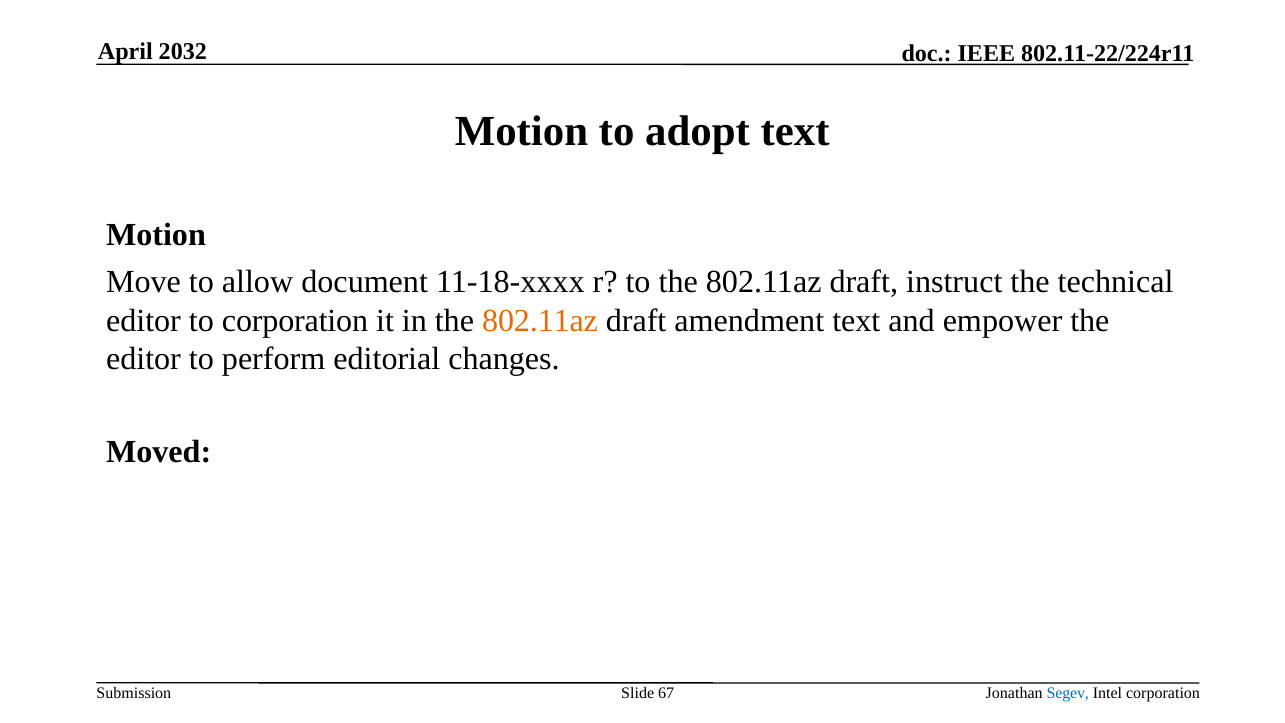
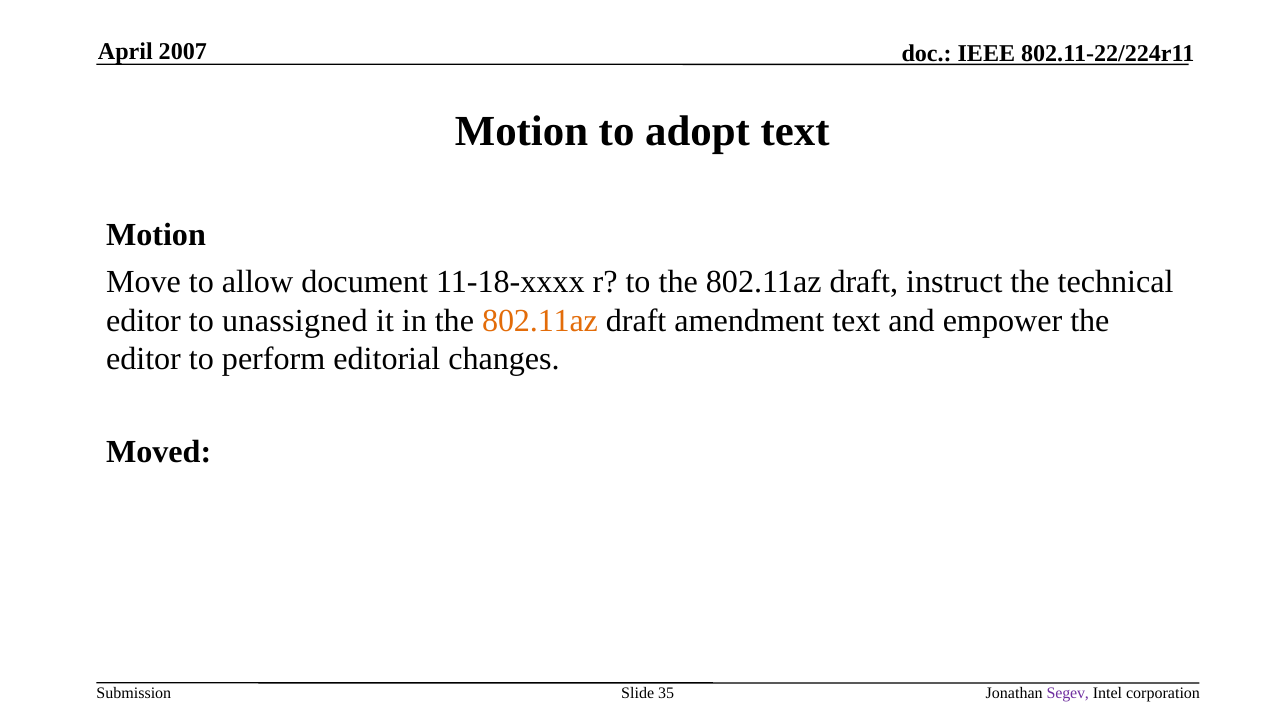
2032: 2032 -> 2007
to corporation: corporation -> unassigned
67: 67 -> 35
Segev colour: blue -> purple
